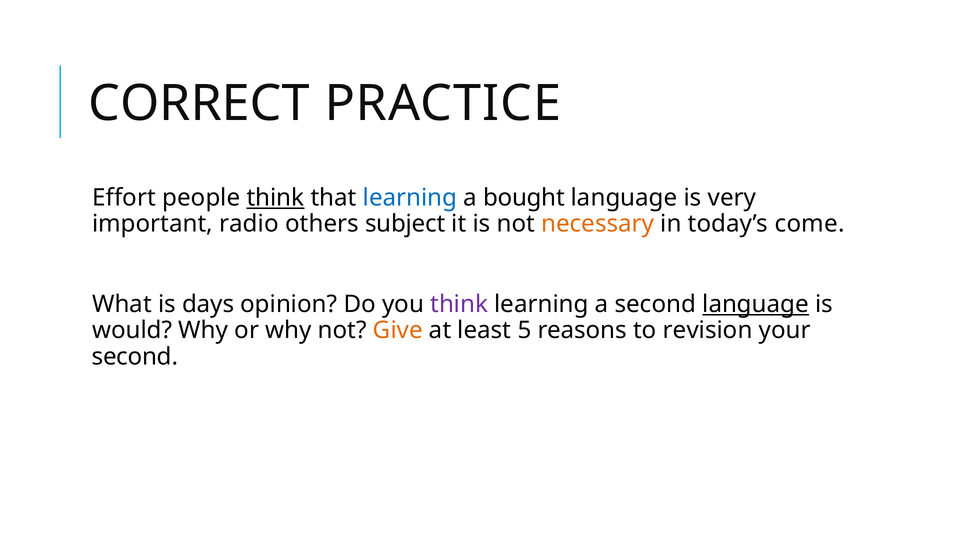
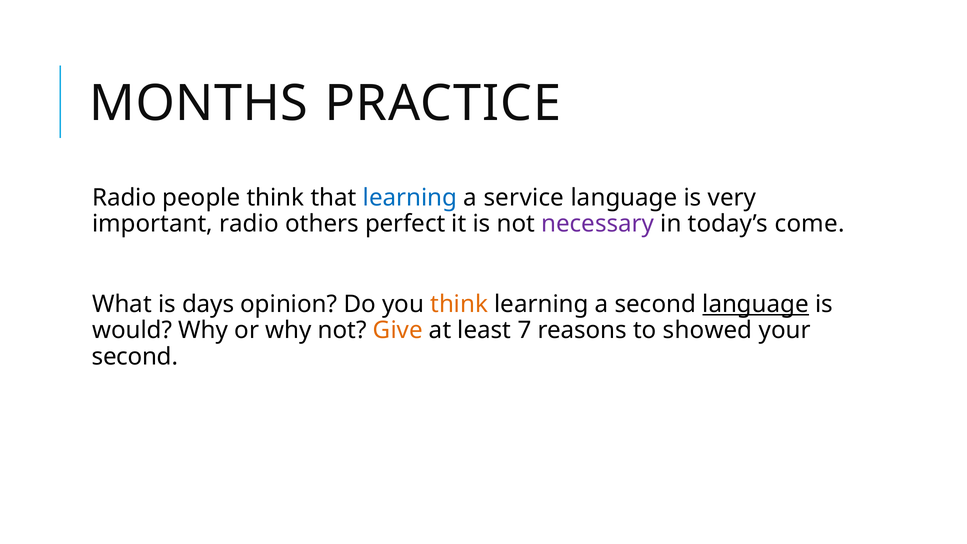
CORRECT: CORRECT -> MONTHS
Effort at (124, 198): Effort -> Radio
think at (275, 198) underline: present -> none
bought: bought -> service
subject: subject -> perfect
necessary colour: orange -> purple
think at (459, 304) colour: purple -> orange
5: 5 -> 7
revision: revision -> showed
